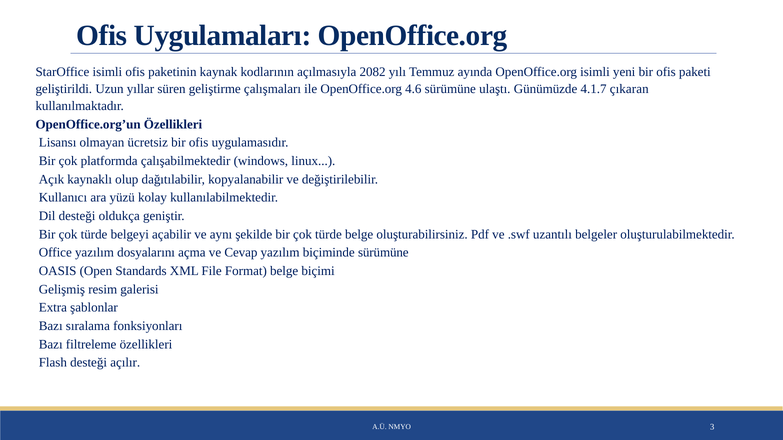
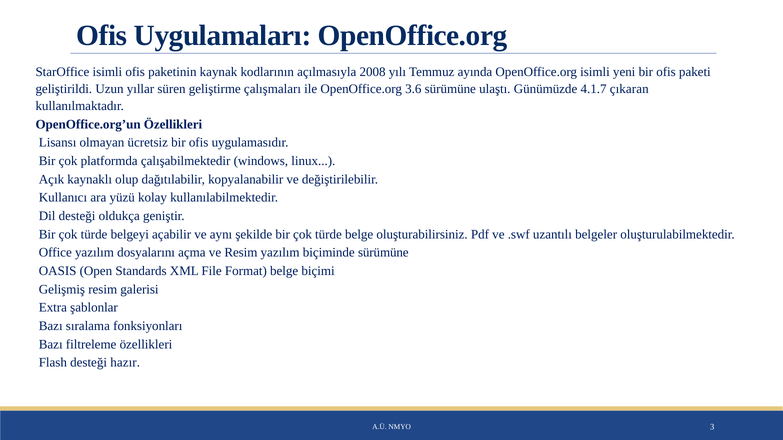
2082: 2082 -> 2008
4.6: 4.6 -> 3.6
ve Cevap: Cevap -> Resim
açılır: açılır -> hazır
